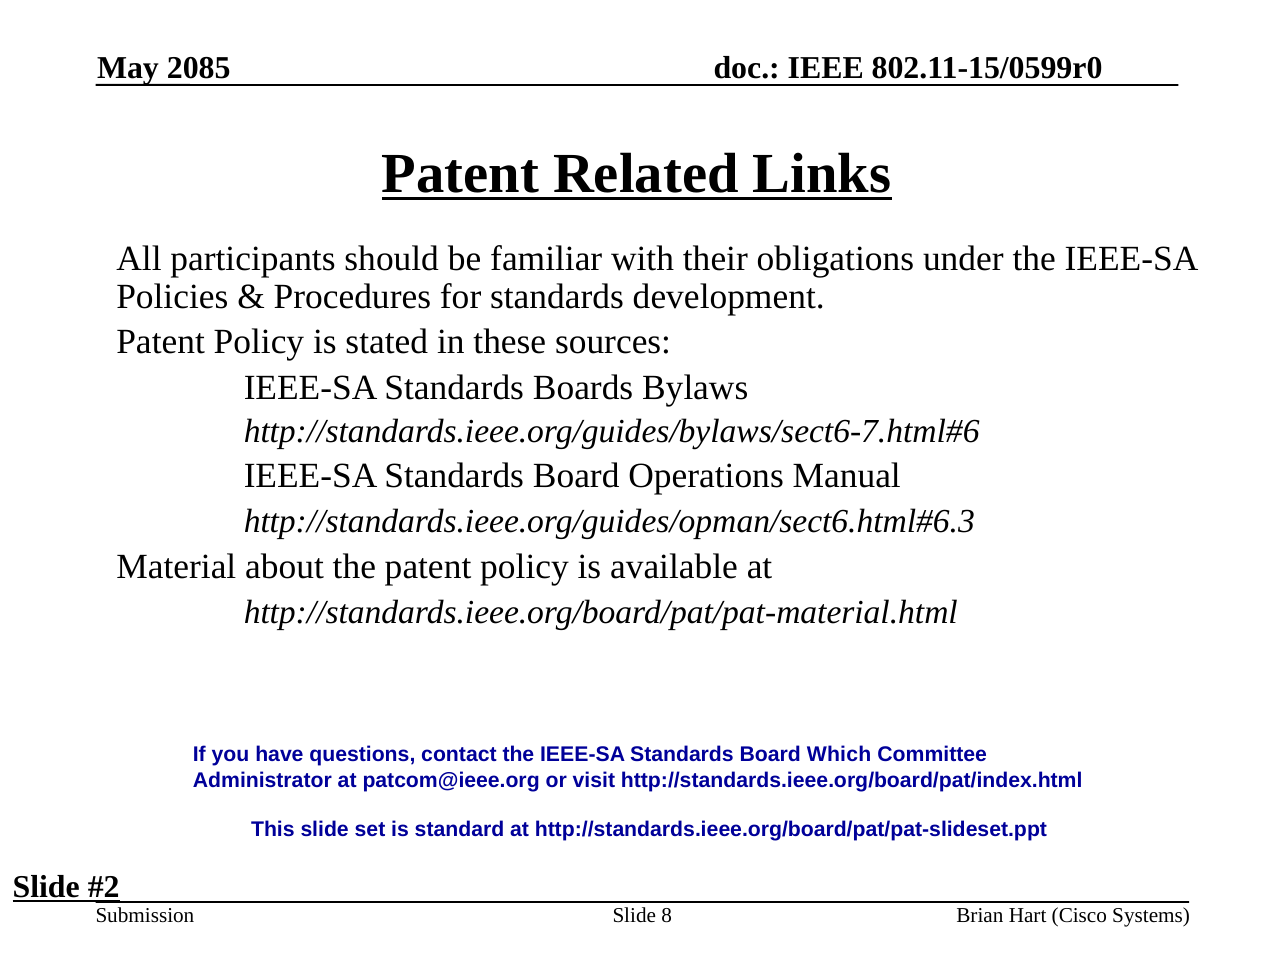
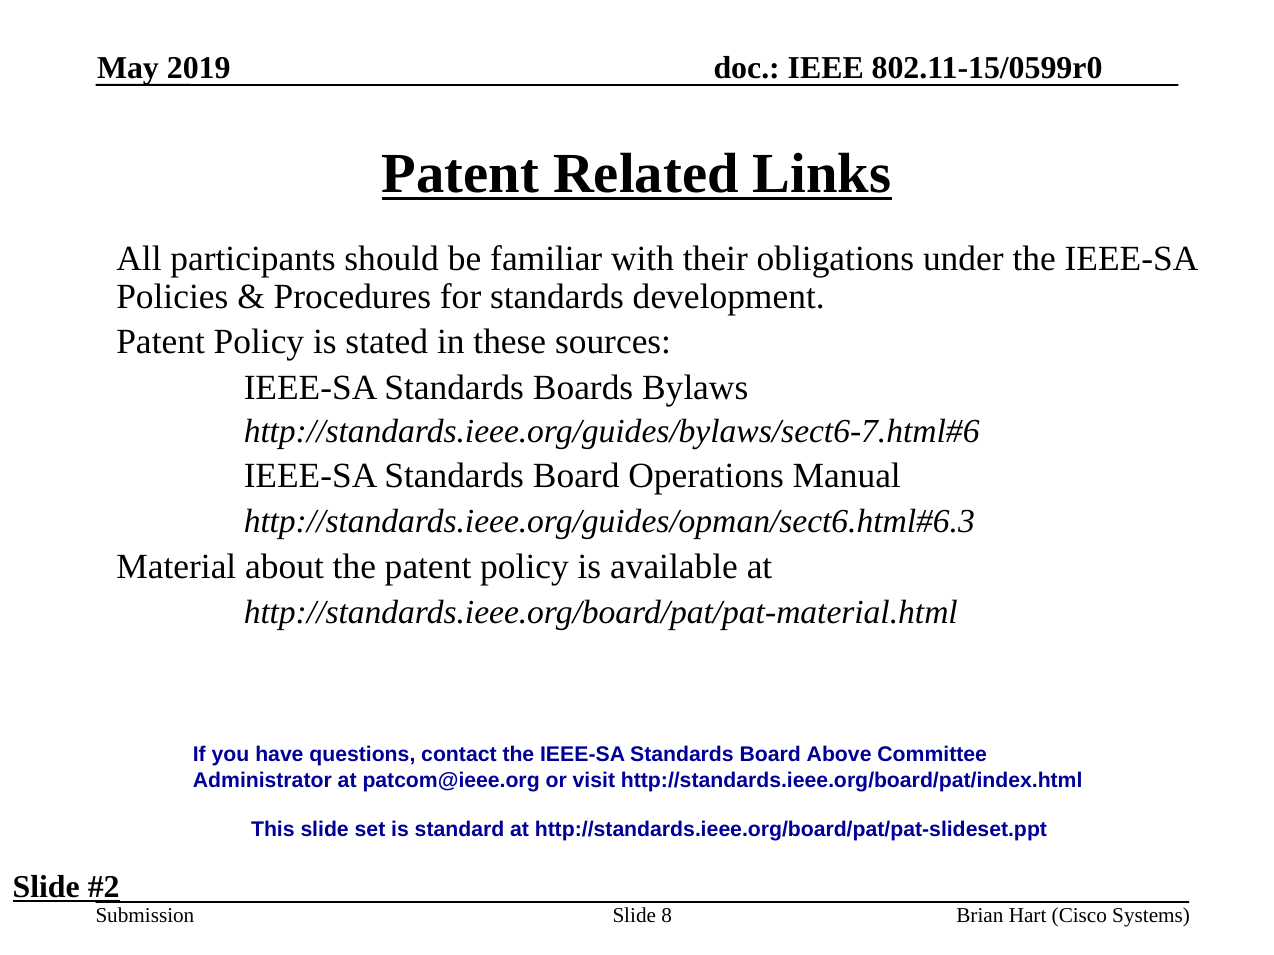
2085: 2085 -> 2019
Which: Which -> Above
